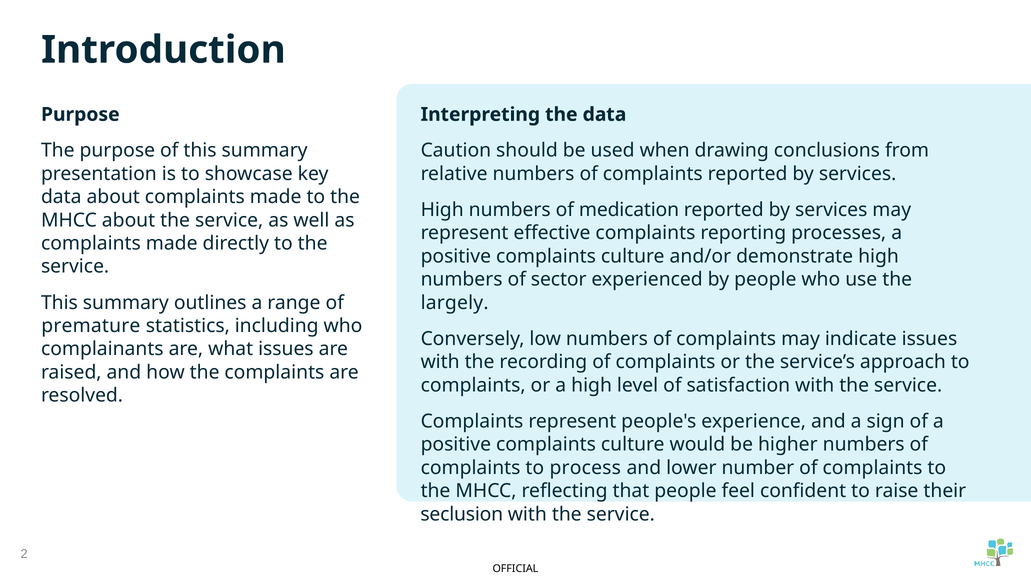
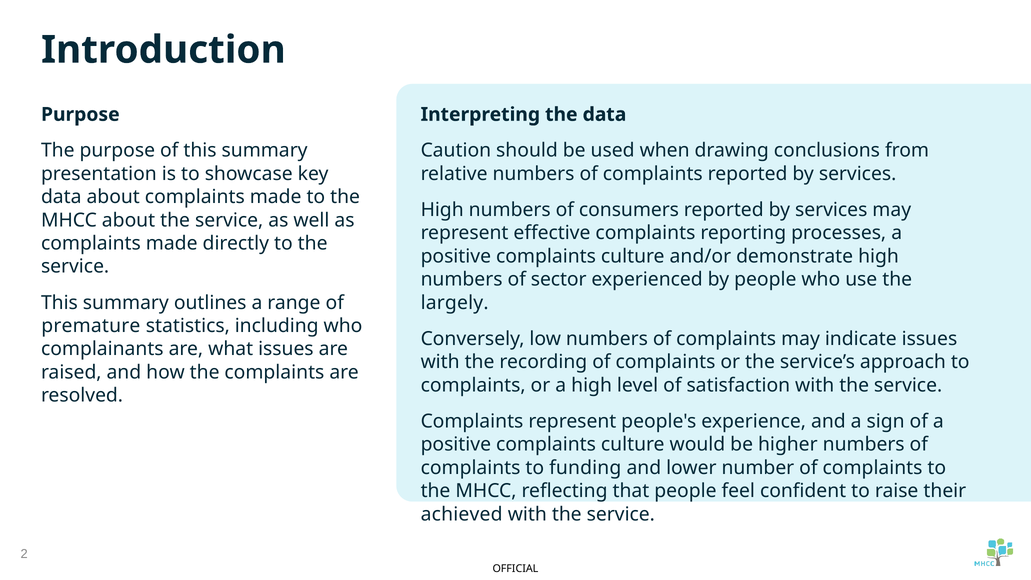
medication: medication -> consumers
process: process -> funding
seclusion: seclusion -> achieved
